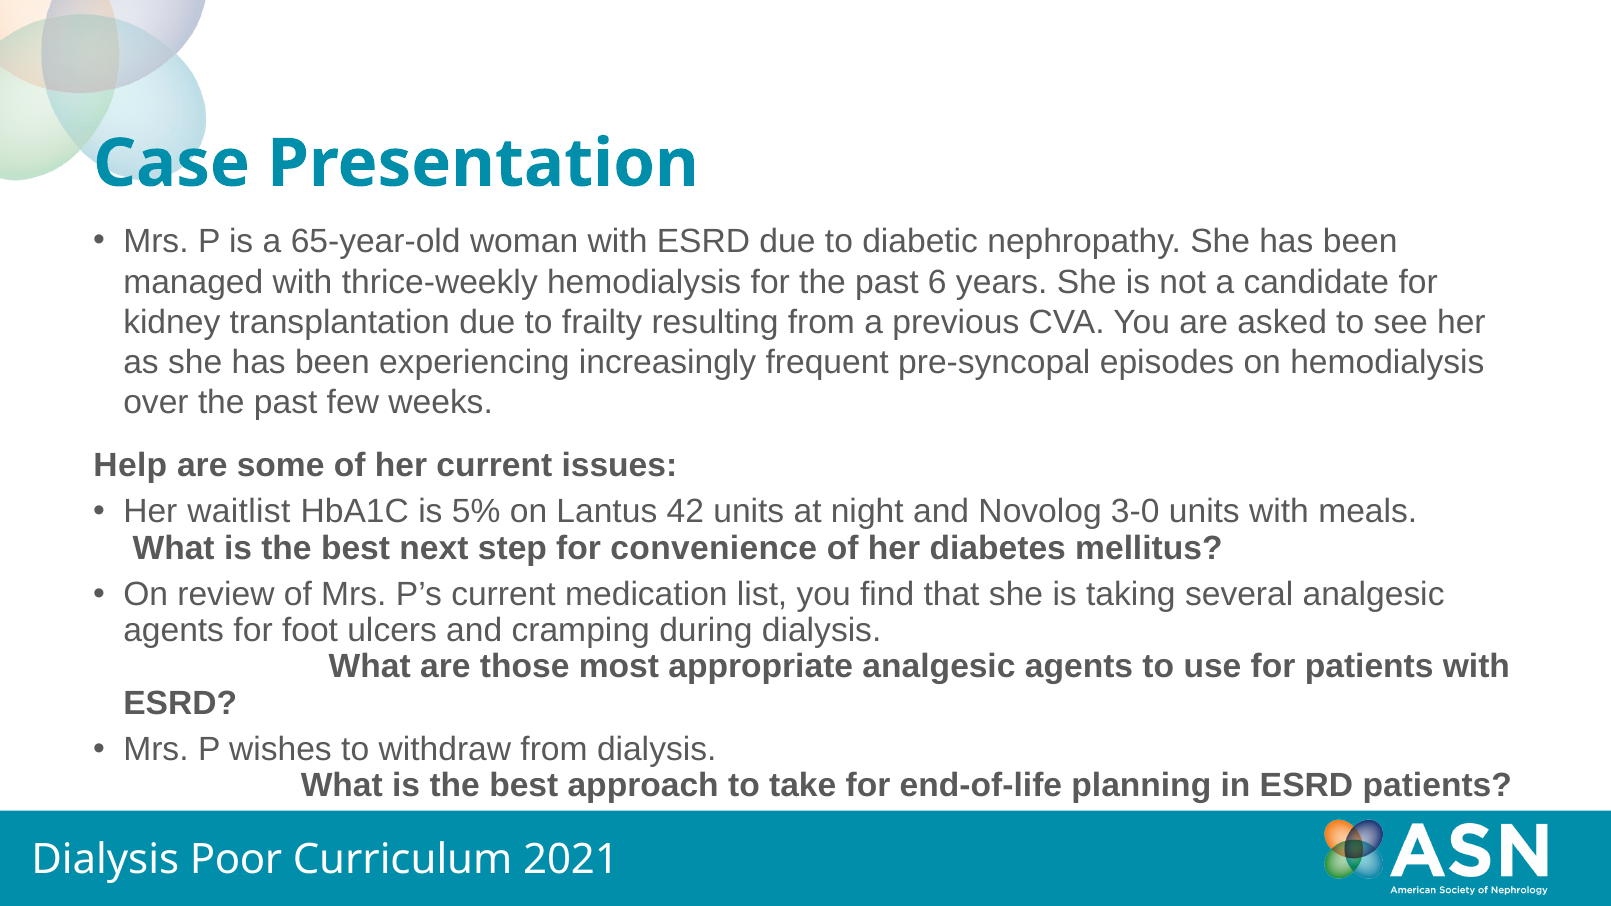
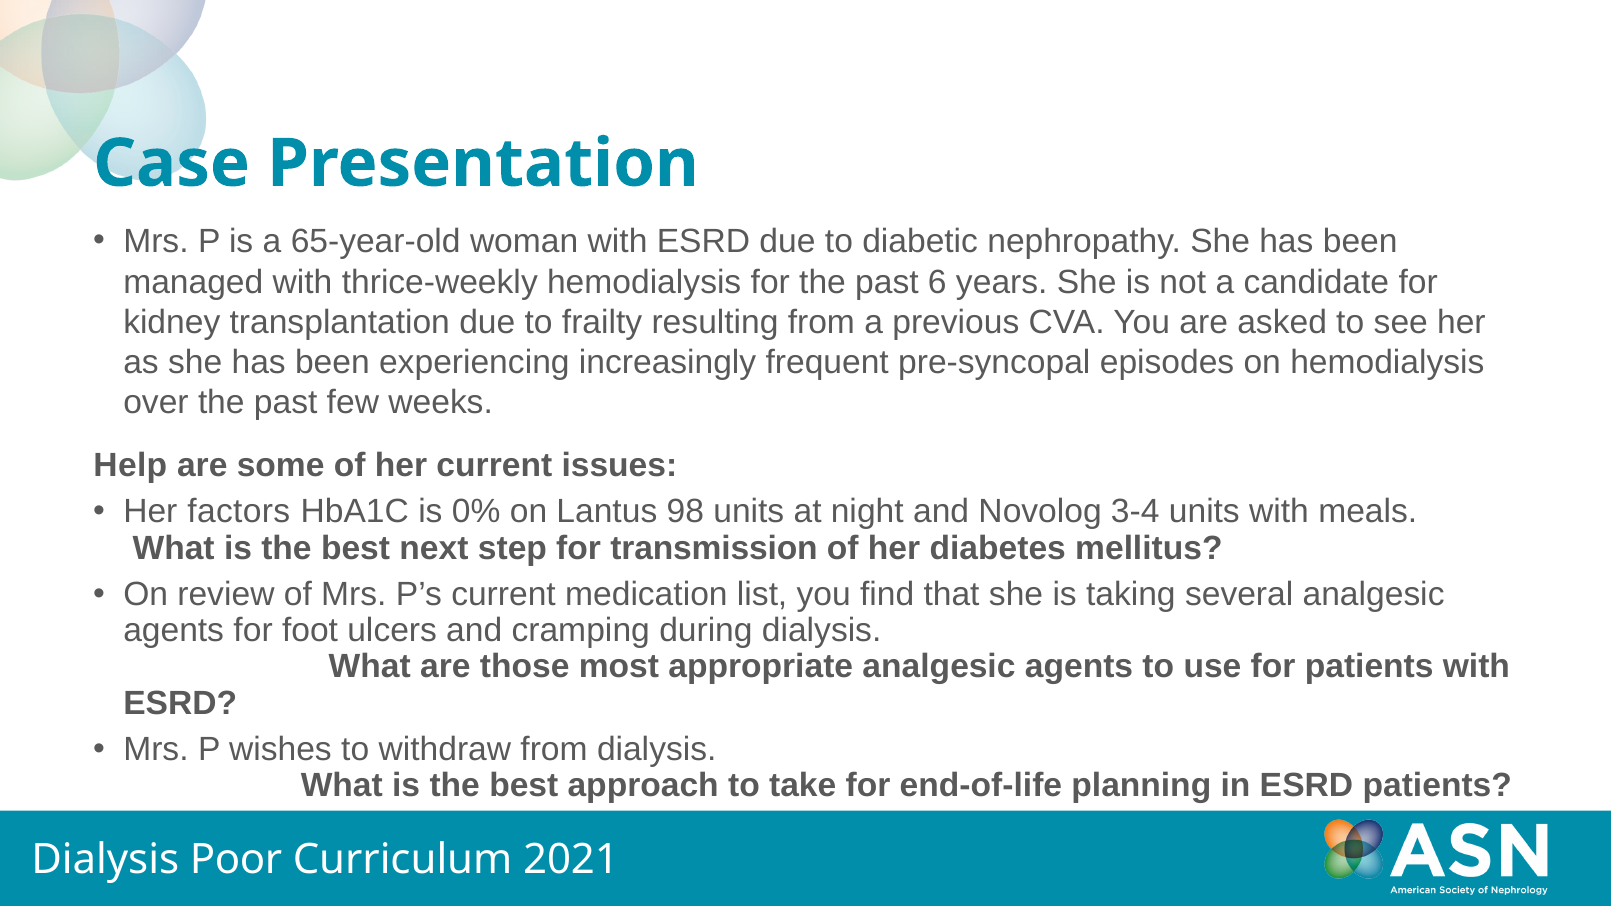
waitlist: waitlist -> factors
5%: 5% -> 0%
42: 42 -> 98
3-0: 3-0 -> 3-4
convenience: convenience -> transmission
